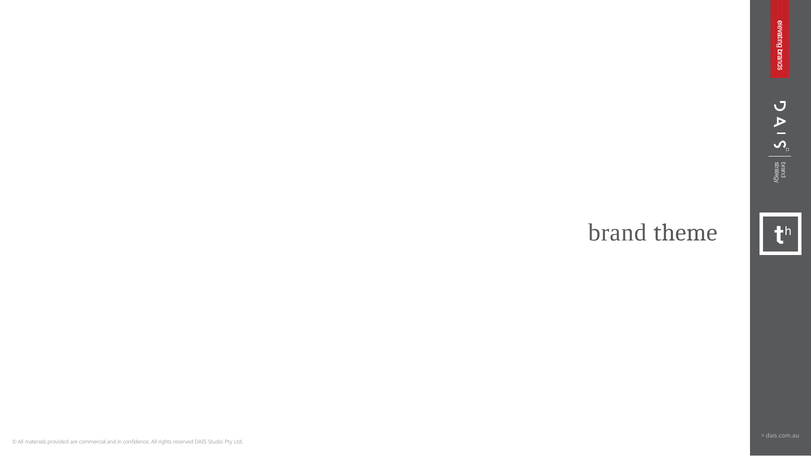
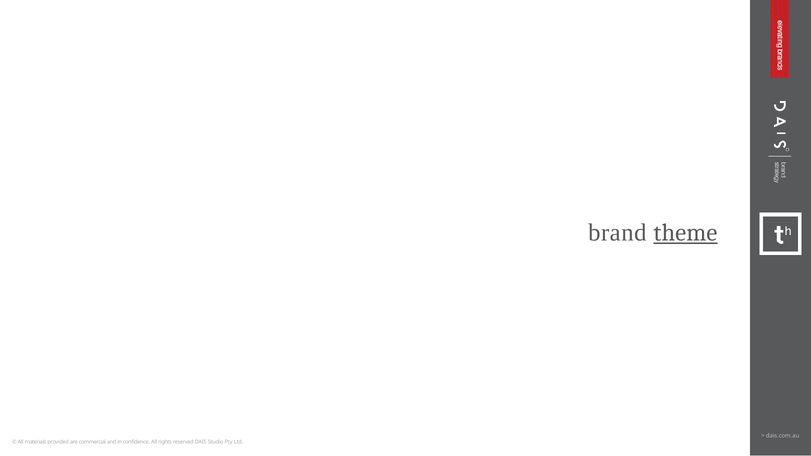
theme underline: none -> present
